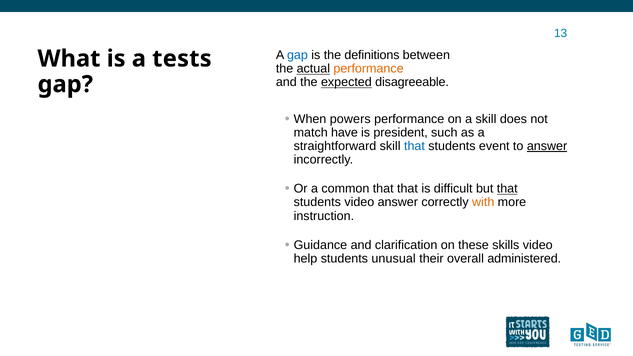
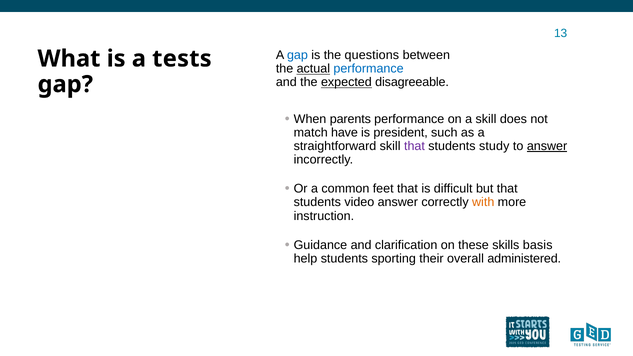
definitions: definitions -> questions
performance at (369, 69) colour: orange -> blue
powers: powers -> parents
that at (414, 146) colour: blue -> purple
event: event -> study
common that: that -> feet
that at (507, 189) underline: present -> none
skills video: video -> basis
unusual: unusual -> sporting
